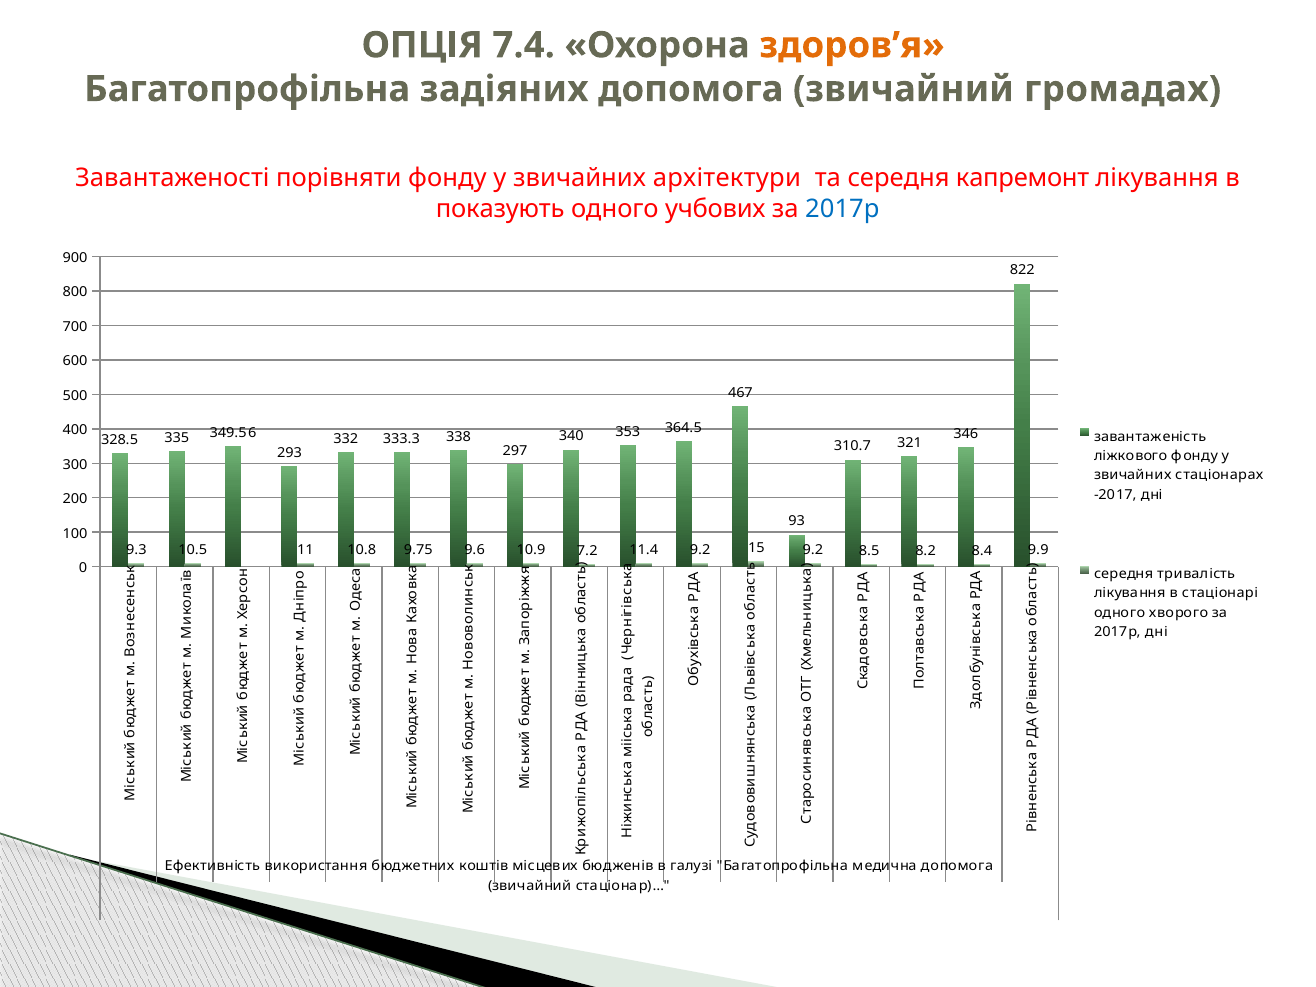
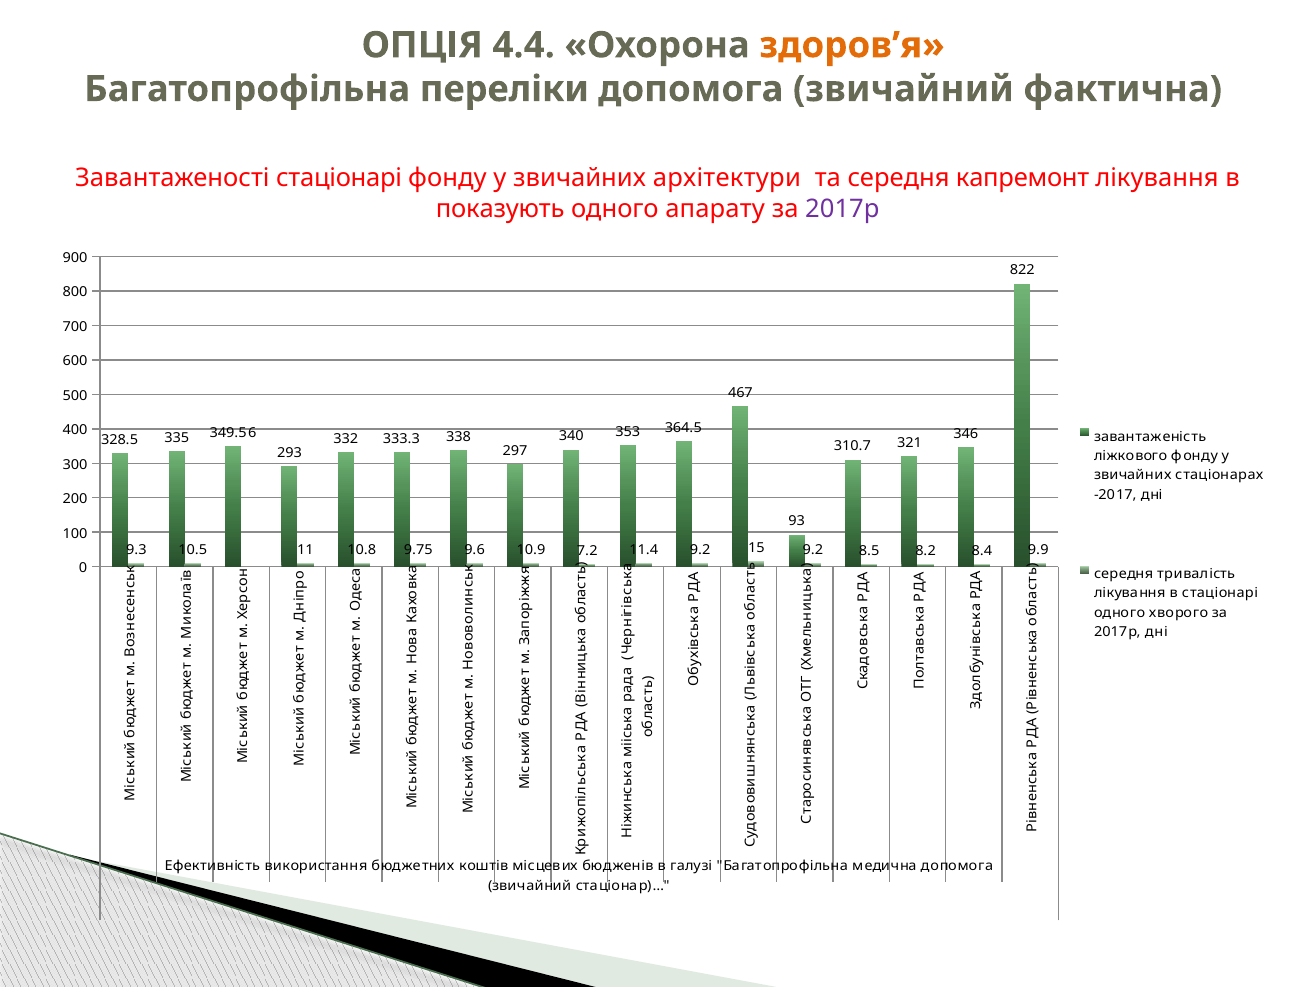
7.4: 7.4 -> 4.4
задіяних: задіяних -> переліки
громадах: громадах -> фактична
Завантаженості порівняти: порівняти -> стаціонарі
учбових: учбових -> апарату
2017р at (842, 209) colour: blue -> purple
